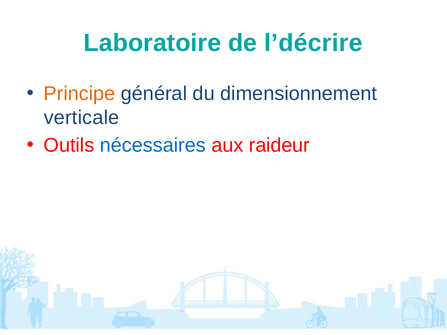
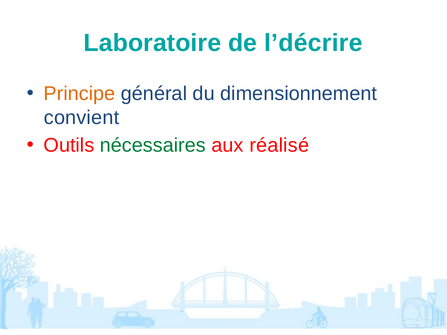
verticale: verticale -> convient
nécessaires colour: blue -> green
raideur: raideur -> réalisé
